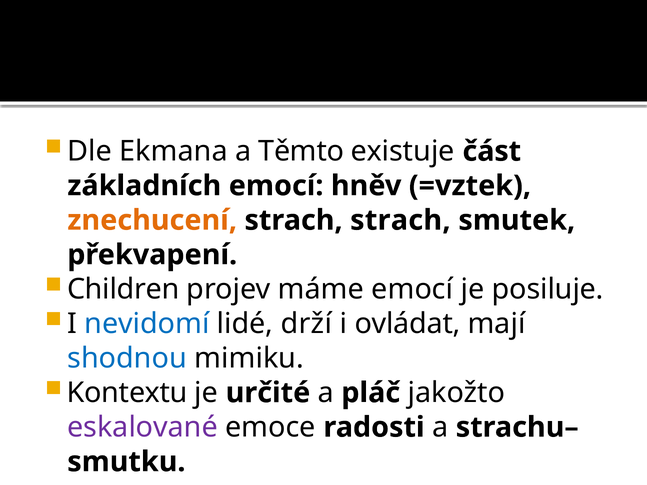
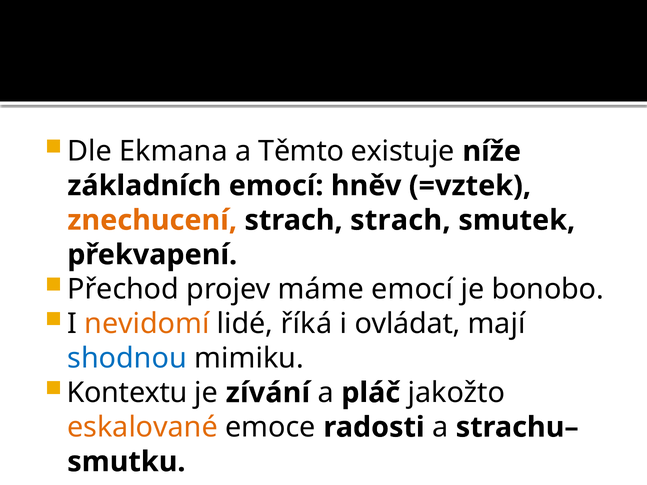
část: část -> níže
Children: Children -> Přechod
posiluje: posiluje -> bonobo
nevidomí colour: blue -> orange
drží: drží -> říká
určité: určité -> zívání
eskalované colour: purple -> orange
